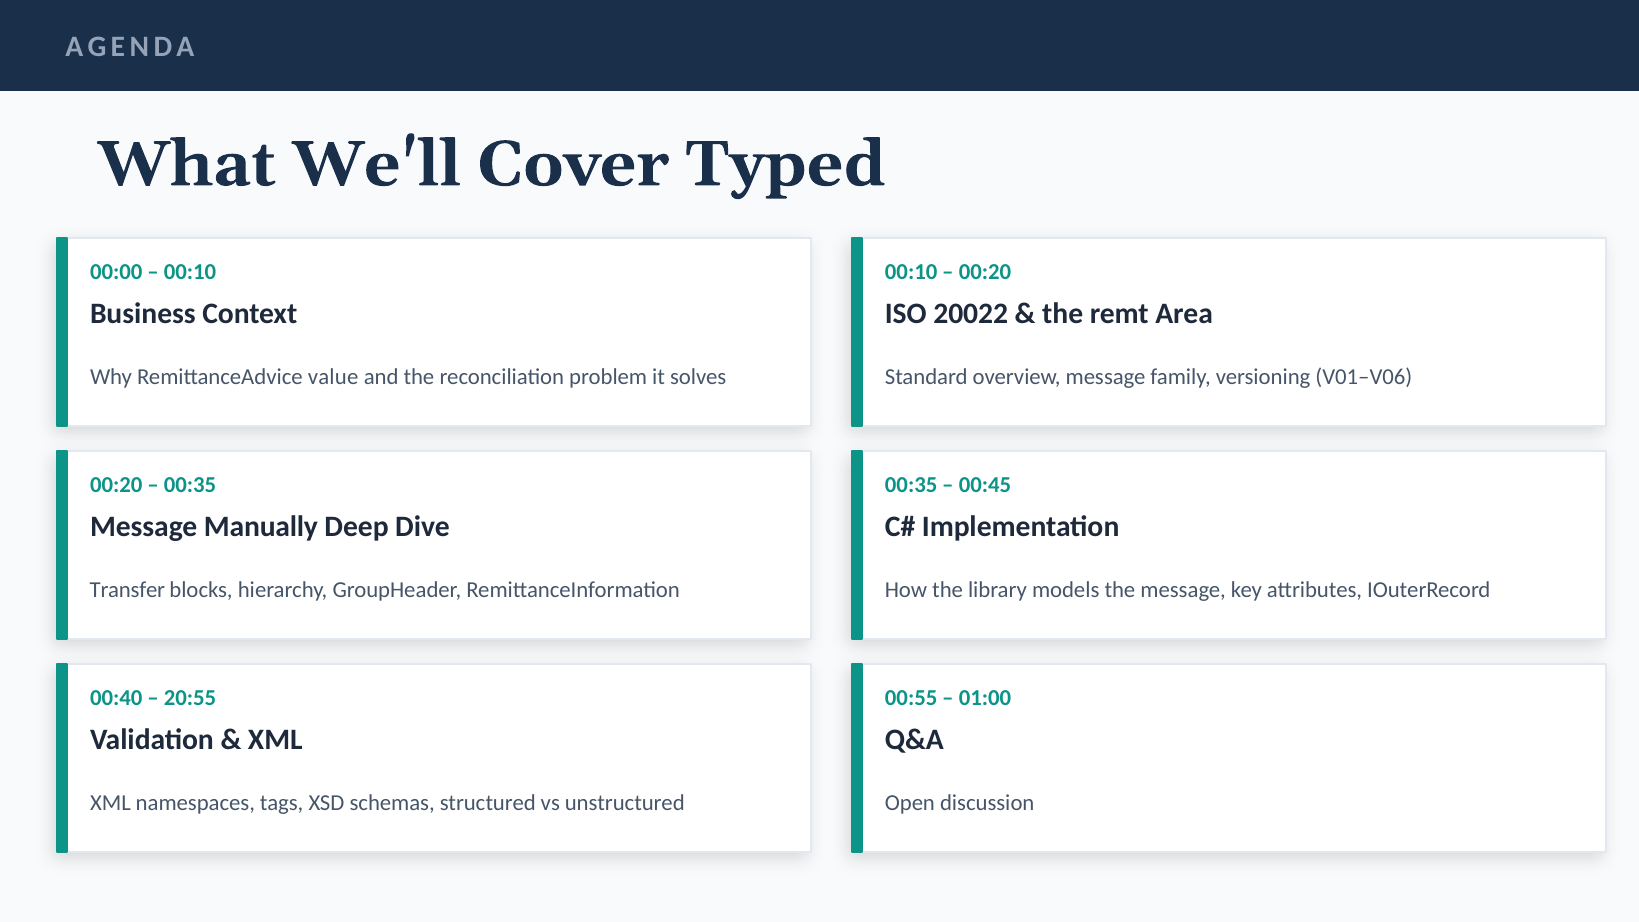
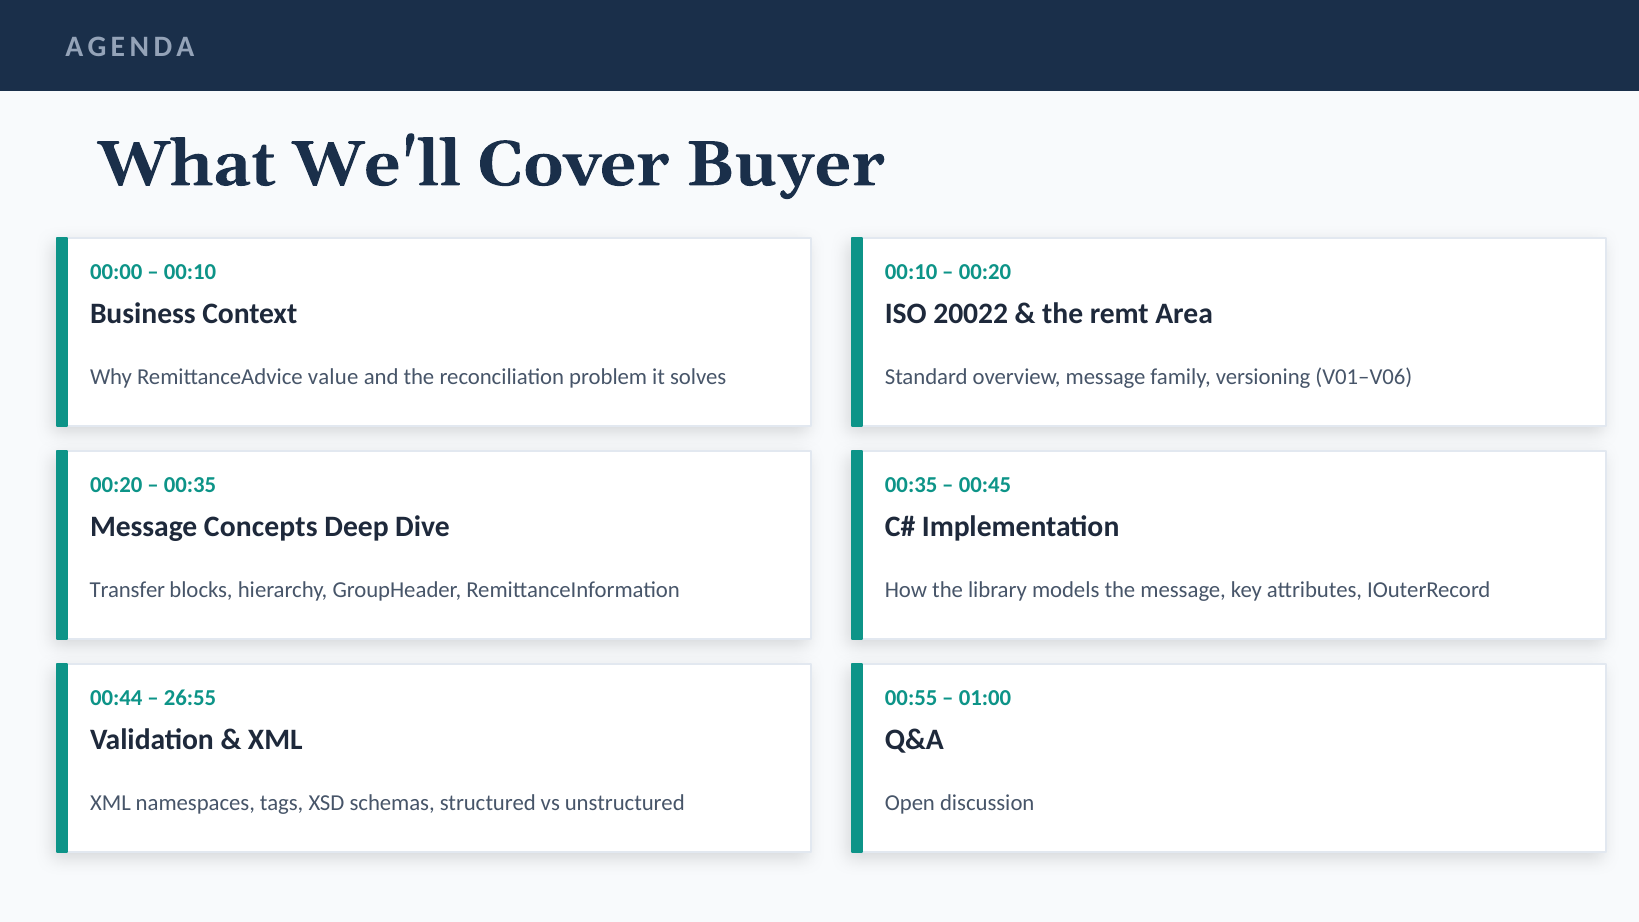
Typed: Typed -> Buyer
Manually: Manually -> Concepts
00:40: 00:40 -> 00:44
20:55: 20:55 -> 26:55
